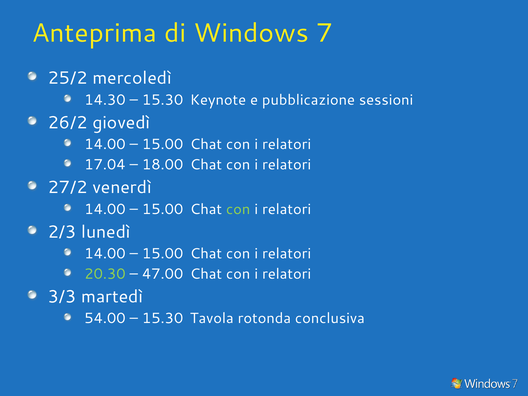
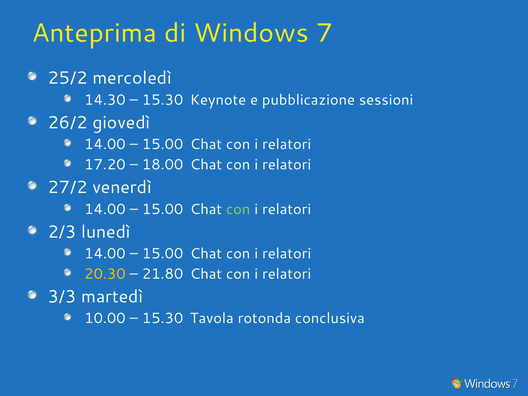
17.04: 17.04 -> 17.20
20.30 colour: light green -> yellow
47.00: 47.00 -> 21.80
54.00: 54.00 -> 10.00
